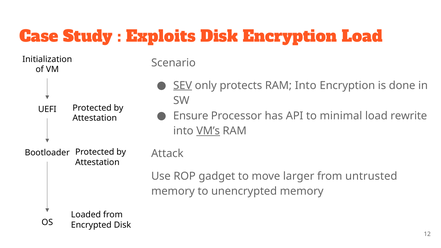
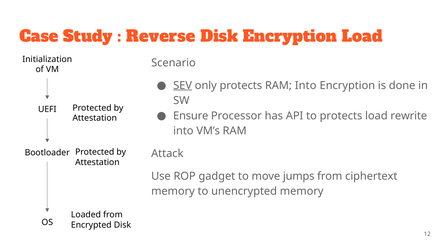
Exploits: Exploits -> Reverse
to minimal: minimal -> protects
VM’s underline: present -> none
larger: larger -> jumps
untrusted: untrusted -> ciphertext
